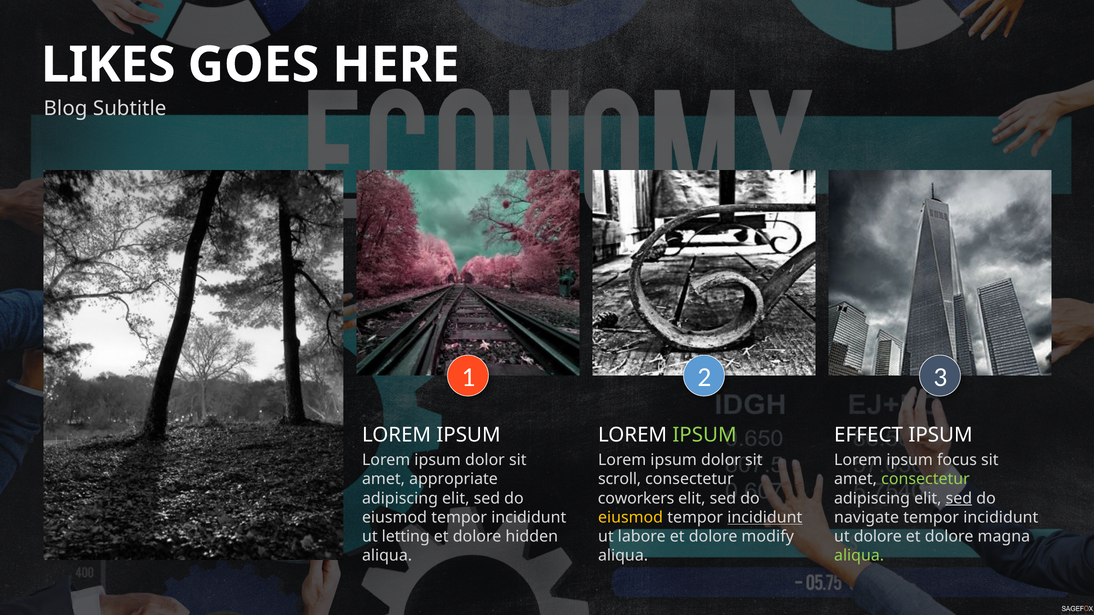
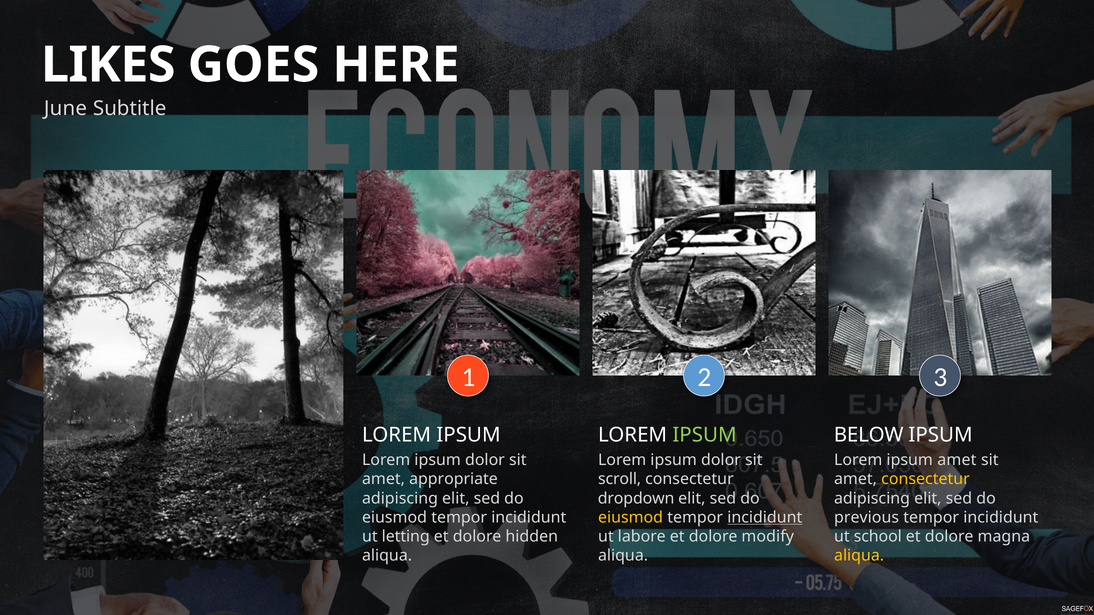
Blog: Blog -> June
EFFECT: EFFECT -> BELOW
ipsum focus: focus -> amet
consectetur at (925, 479) colour: light green -> yellow
coworkers: coworkers -> dropdown
sed at (959, 499) underline: present -> none
navigate: navigate -> previous
ut dolore: dolore -> school
aliqua at (859, 556) colour: light green -> yellow
